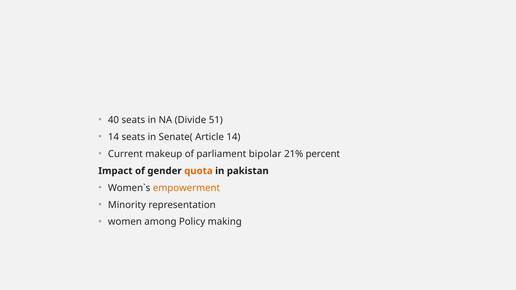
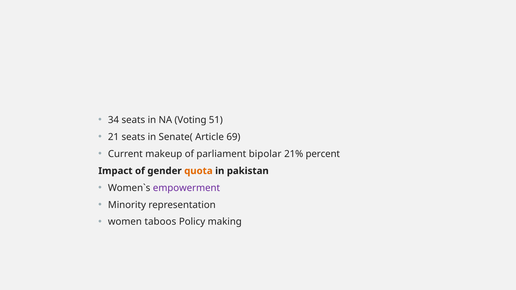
40: 40 -> 34
Divide: Divide -> Voting
14 at (113, 137): 14 -> 21
Article 14: 14 -> 69
empowerment colour: orange -> purple
among: among -> taboos
